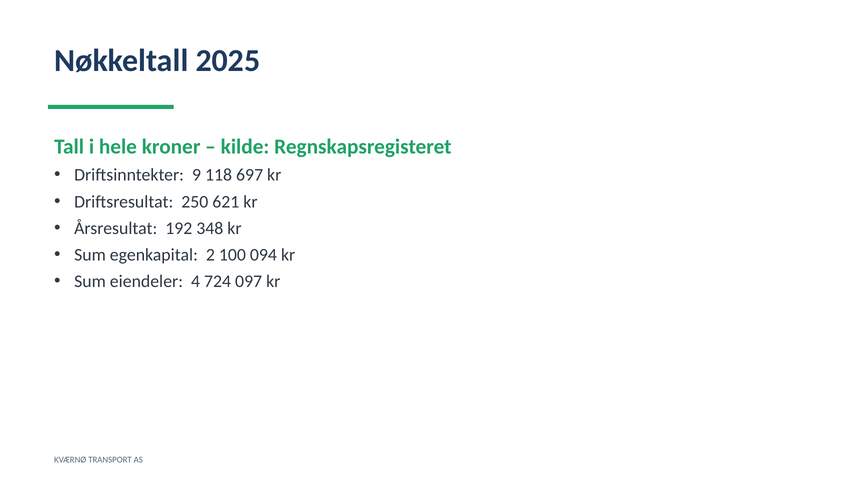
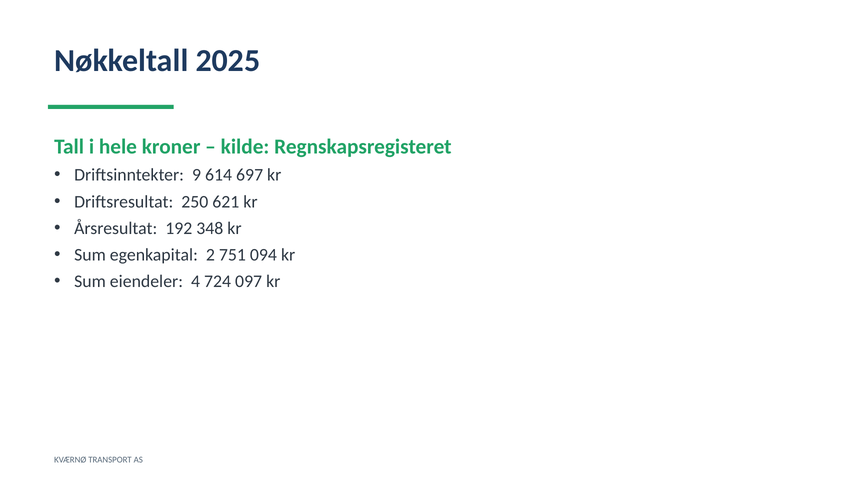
118: 118 -> 614
100: 100 -> 751
